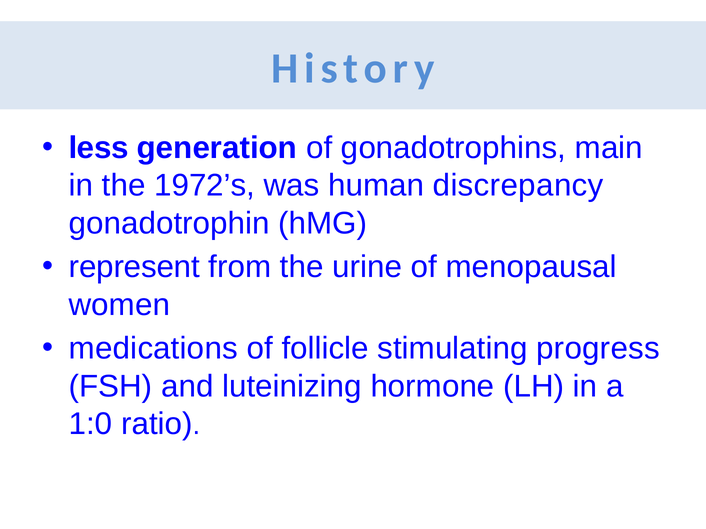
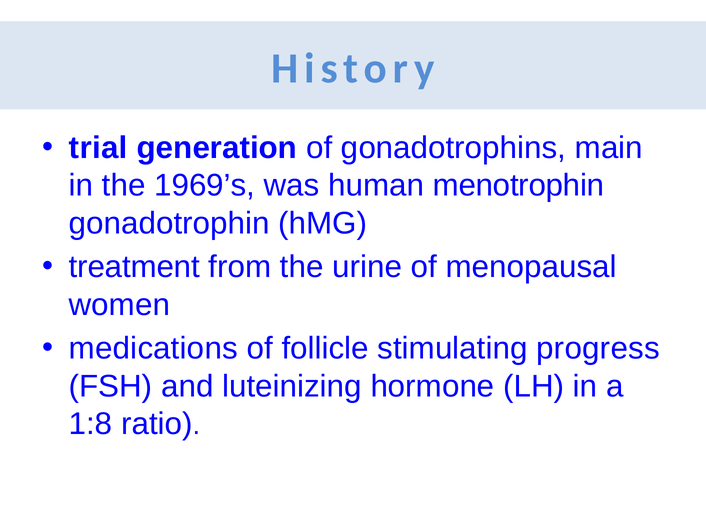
less: less -> trial
1972’s: 1972’s -> 1969’s
discrepancy: discrepancy -> menotrophin
represent: represent -> treatment
1:0: 1:0 -> 1:8
